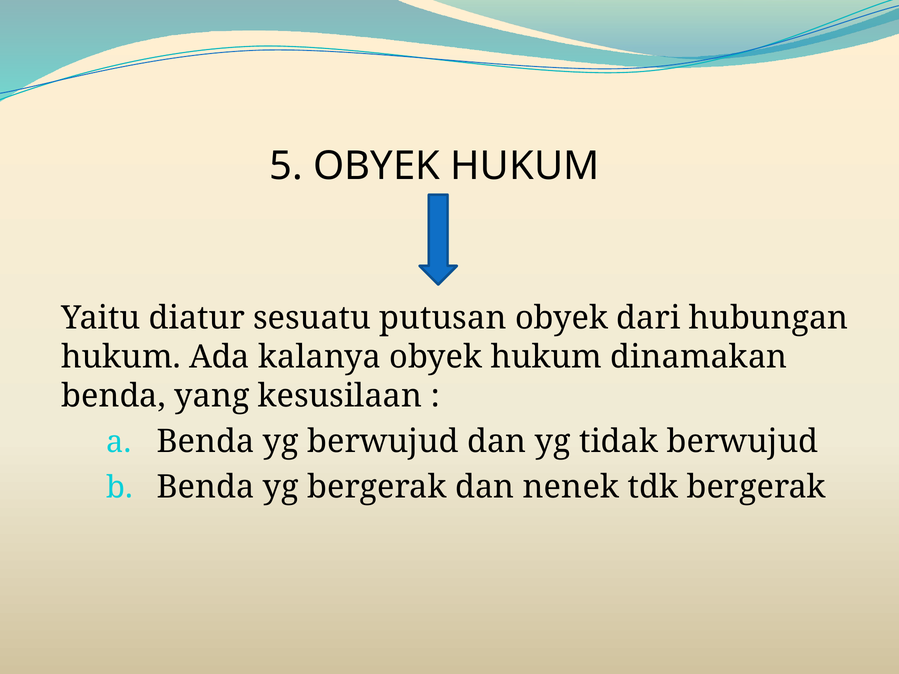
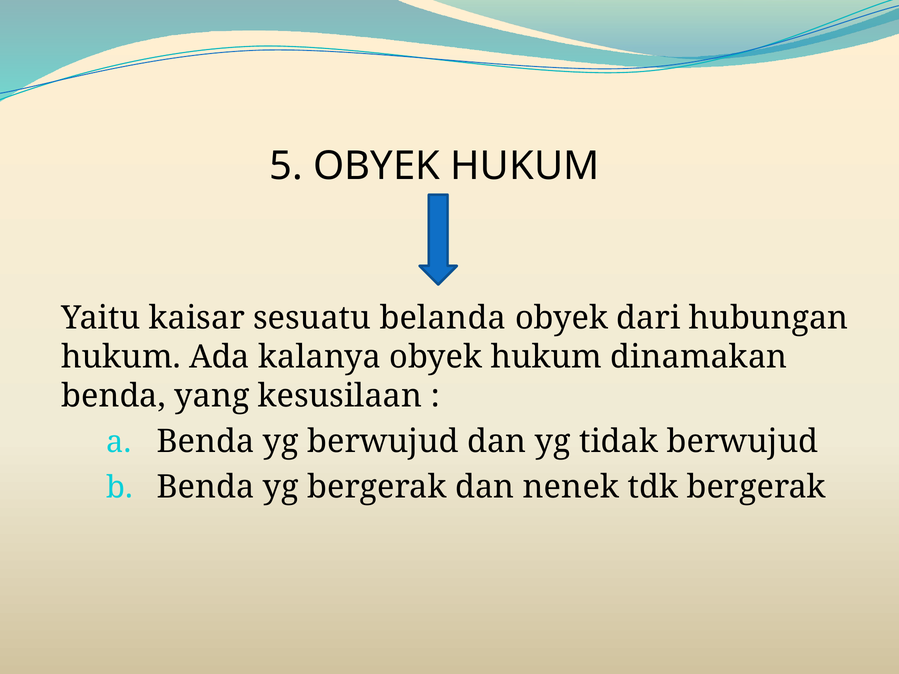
diatur: diatur -> kaisar
putusan: putusan -> belanda
